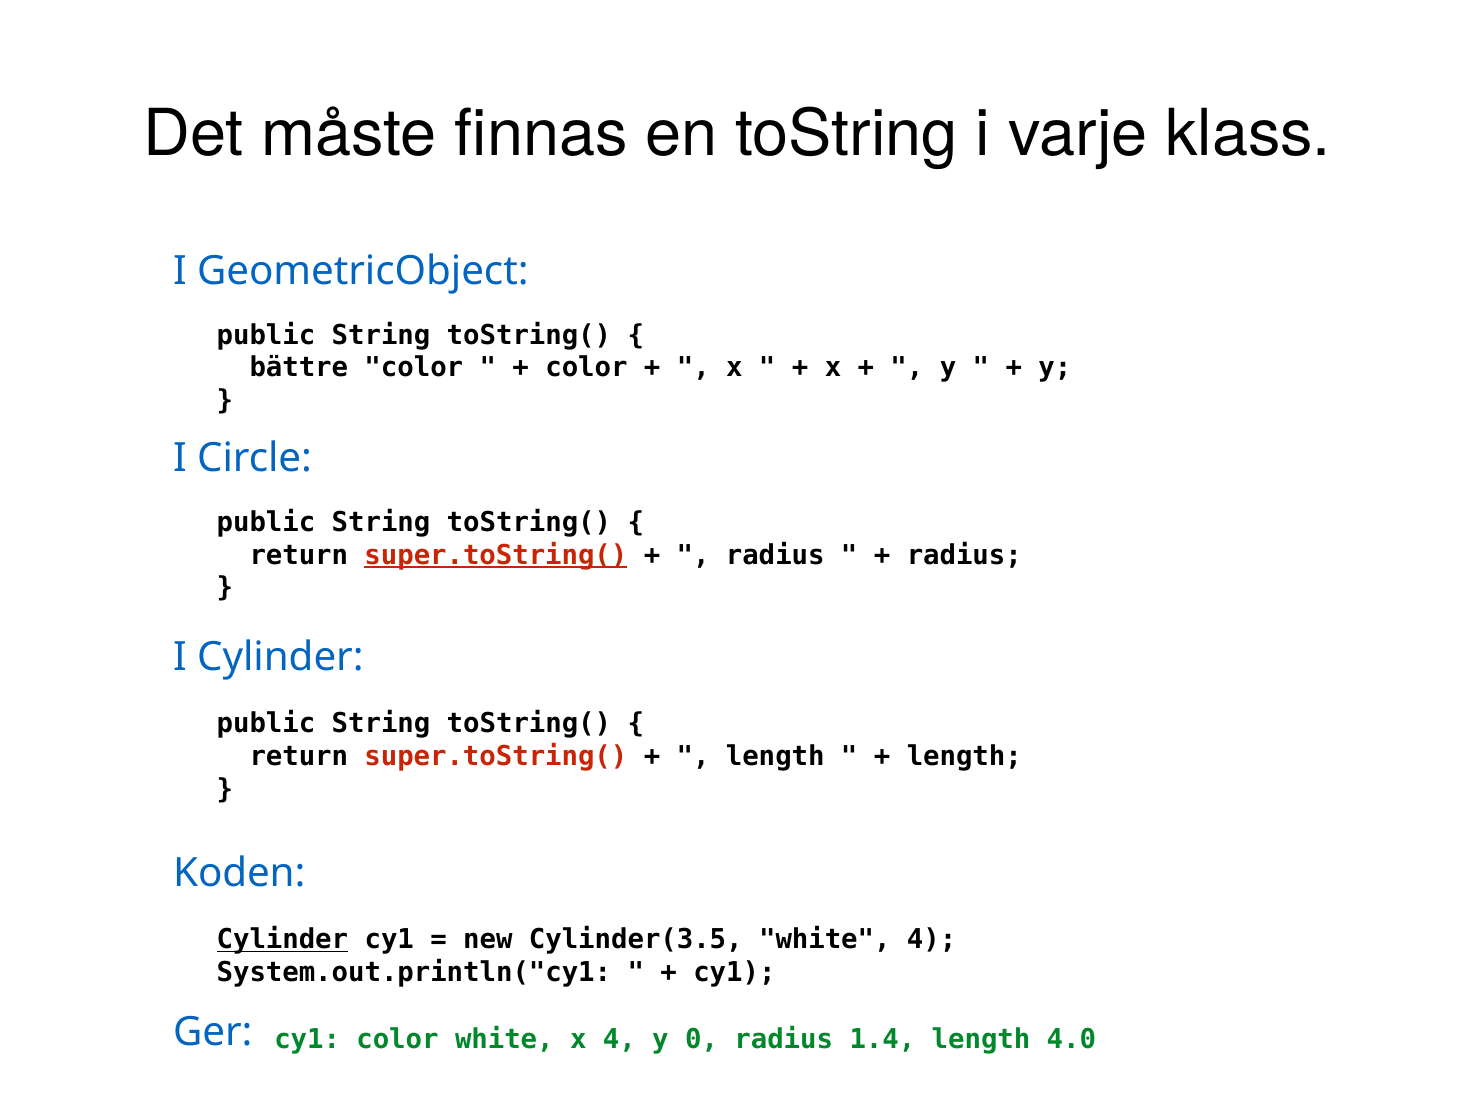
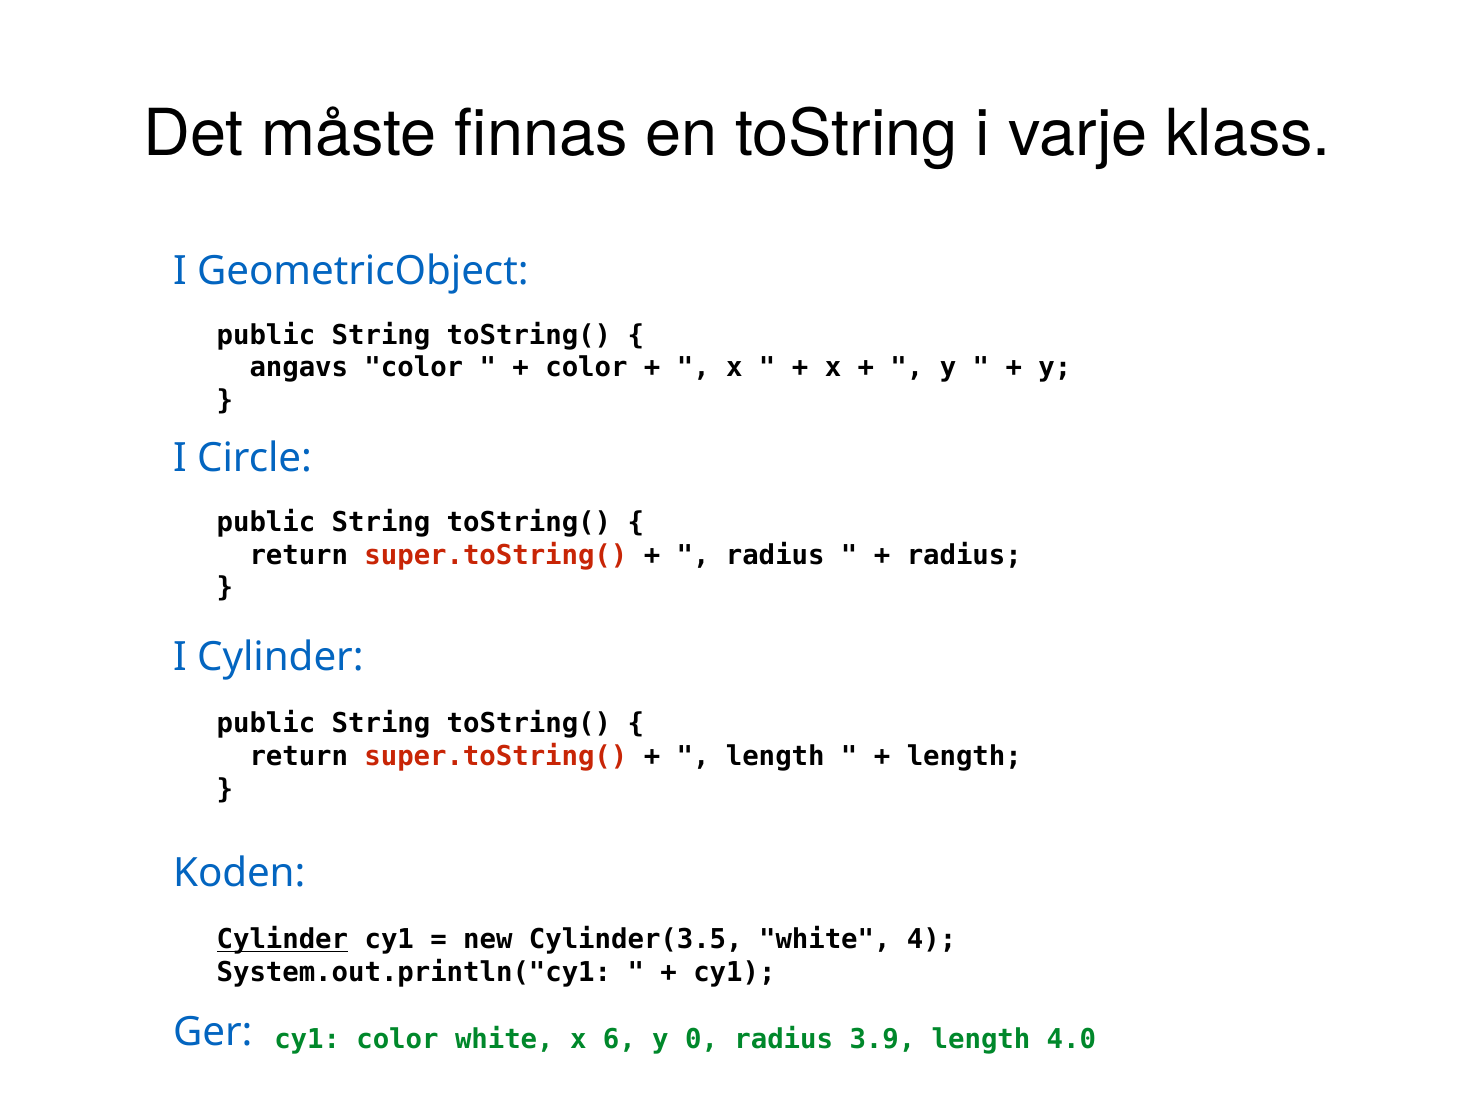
bättre: bättre -> angavs
super.toString( at (496, 555) underline: present -> none
x 4: 4 -> 6
1.4: 1.4 -> 3.9
